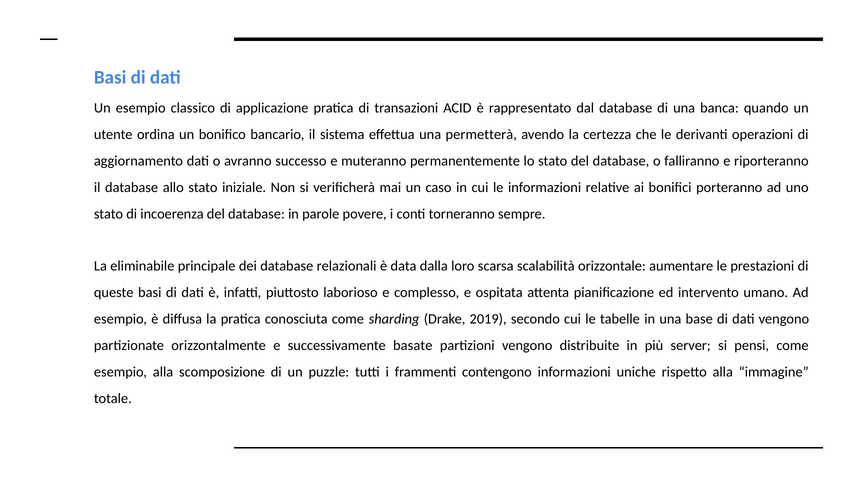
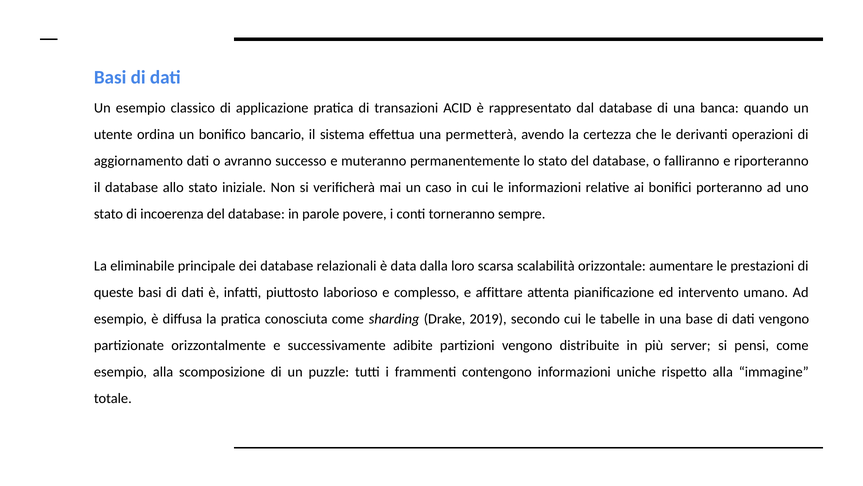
ospitata: ospitata -> affittare
basate: basate -> adibite
